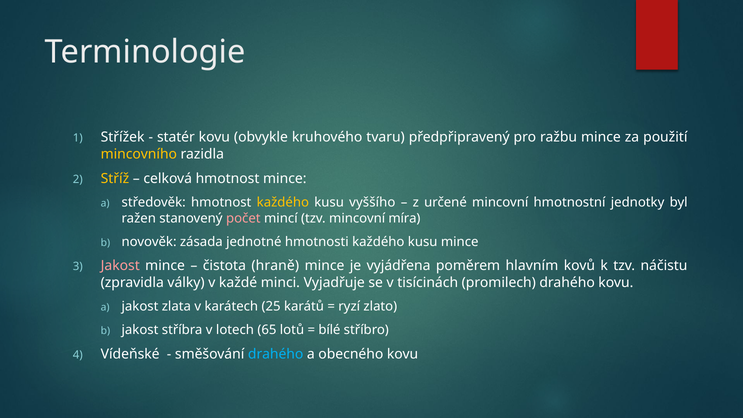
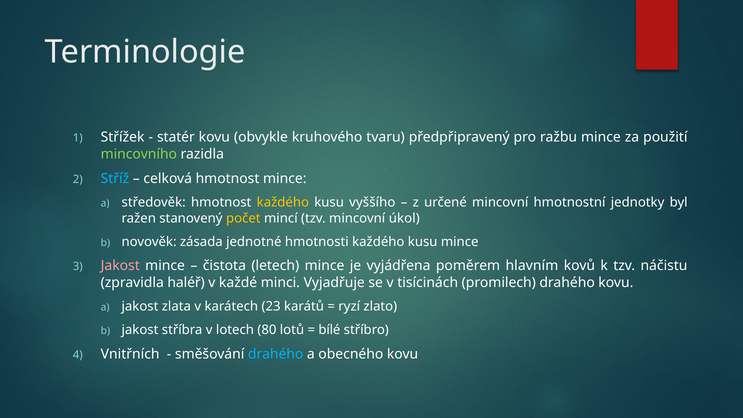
mincovního colour: yellow -> light green
Stříž colour: yellow -> light blue
počet colour: pink -> yellow
míra: míra -> úkol
hraně: hraně -> letech
války: války -> haléř
25: 25 -> 23
65: 65 -> 80
Vídeňské: Vídeňské -> Vnitřních
